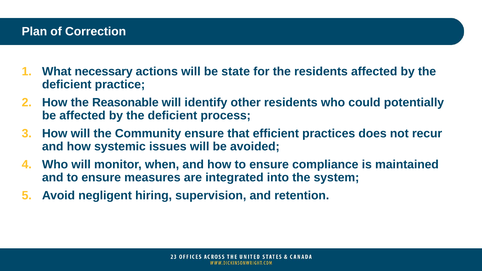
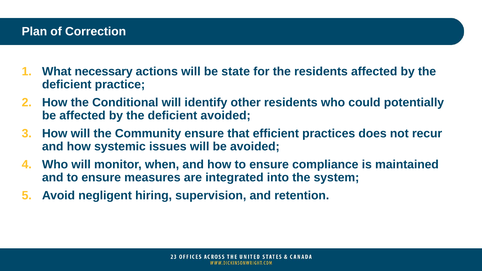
Reasonable: Reasonable -> Conditional
deficient process: process -> avoided
